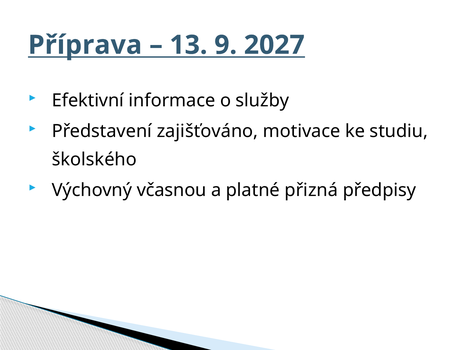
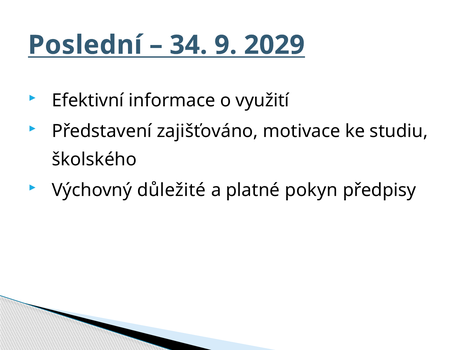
Příprava: Příprava -> Poslední
13: 13 -> 34
2027: 2027 -> 2029
služby: služby -> využití
včasnou: včasnou -> důležité
přizná: přizná -> pokyn
